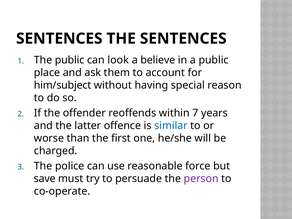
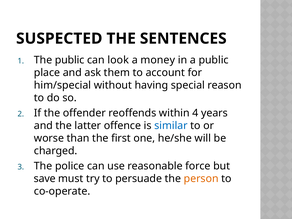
SENTENCES at (59, 39): SENTENCES -> SUSPECTED
believe: believe -> money
him/subject: him/subject -> him/special
7: 7 -> 4
person colour: purple -> orange
